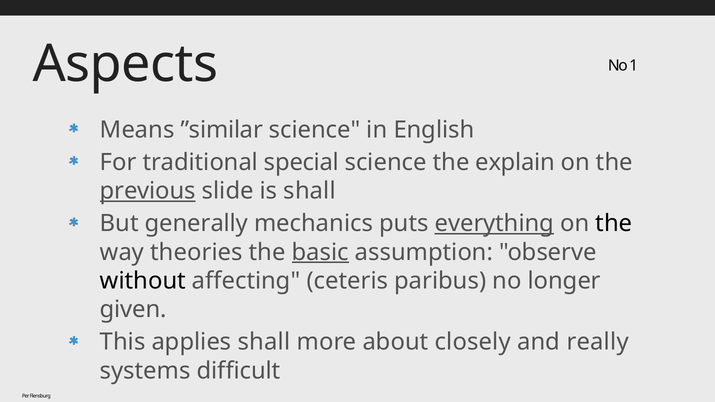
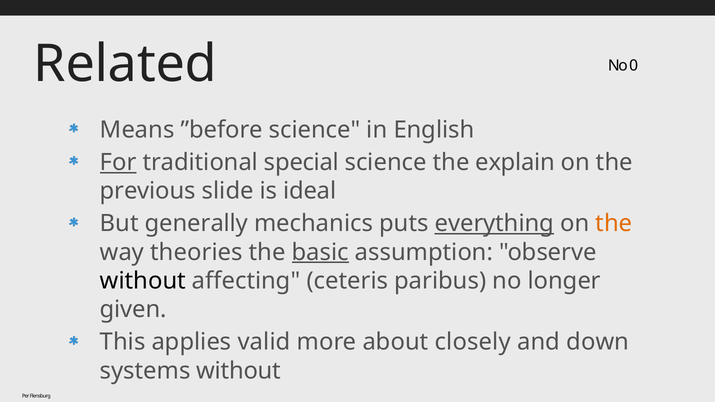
Aspects: Aspects -> Related
1: 1 -> 0
”similar: ”similar -> ”before
For underline: none -> present
previous underline: present -> none
is shall: shall -> ideal
the at (614, 224) colour: black -> orange
applies shall: shall -> valid
really: really -> down
systems difficult: difficult -> without
